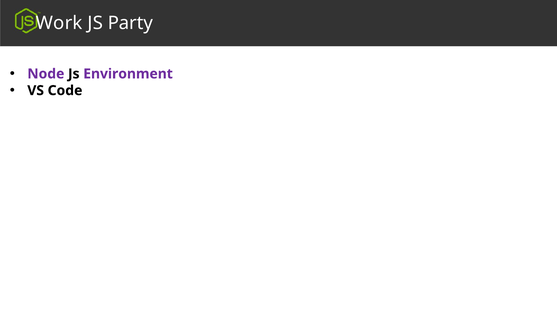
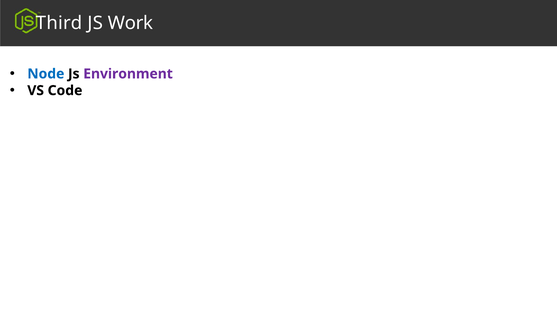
Work: Work -> Third
Party: Party -> Work
Node colour: purple -> blue
